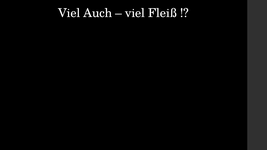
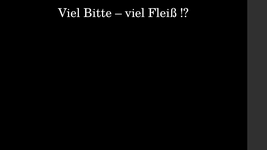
Auch: Auch -> Bitte
